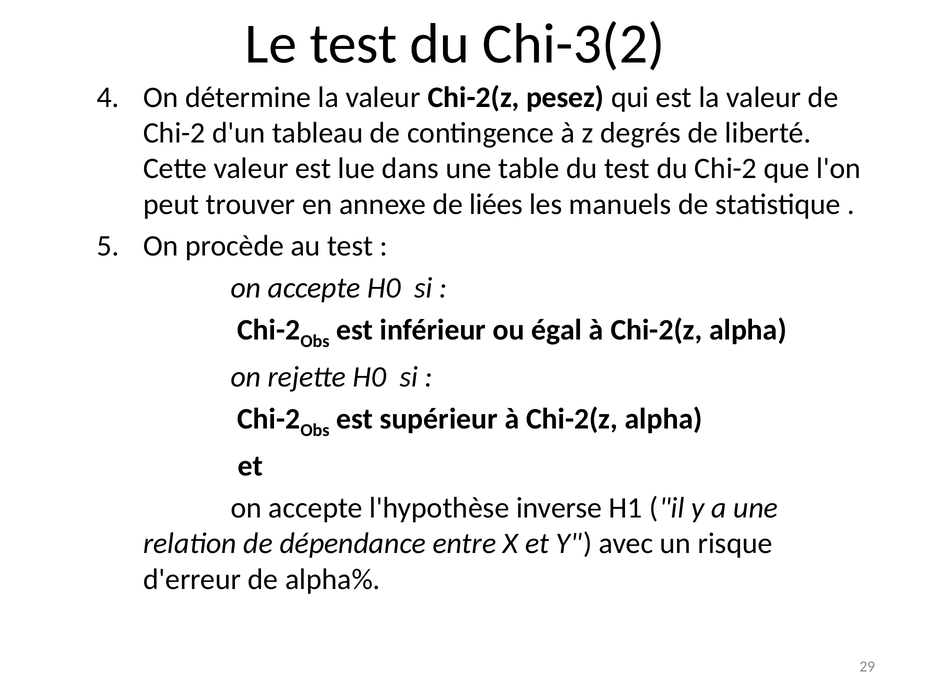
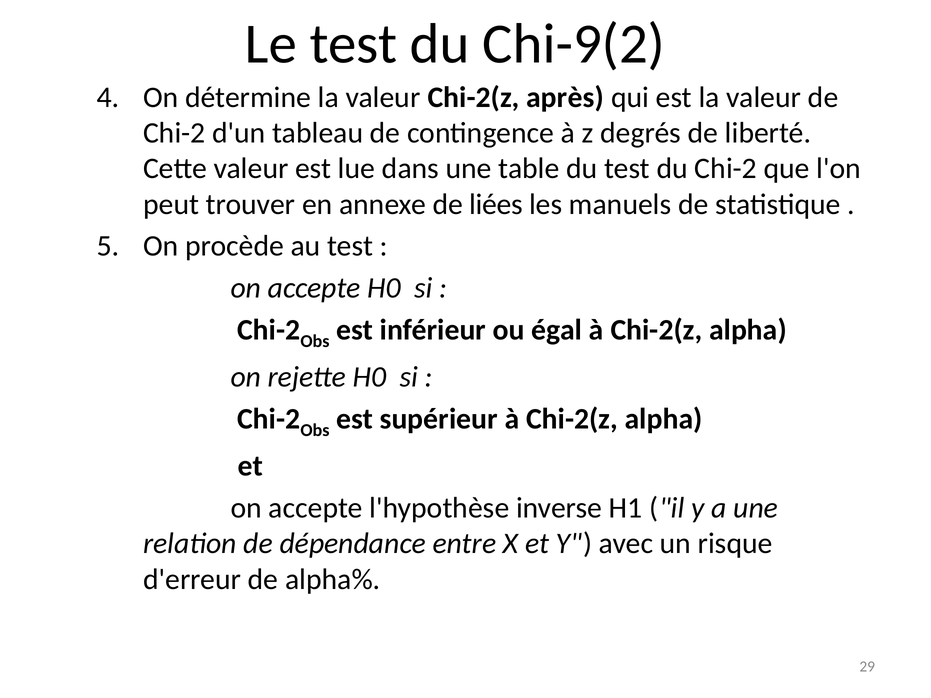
Chi-3(2: Chi-3(2 -> Chi-9(2
pesez: pesez -> après
